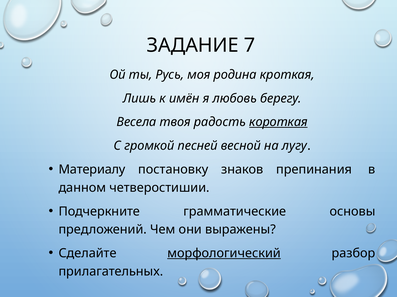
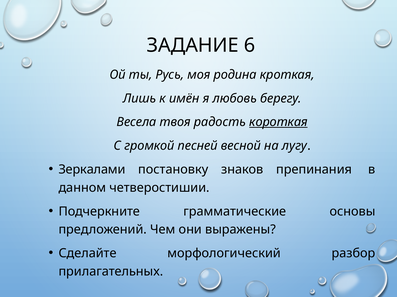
7: 7 -> 6
Материалу: Материалу -> Зеркалами
морфологический underline: present -> none
